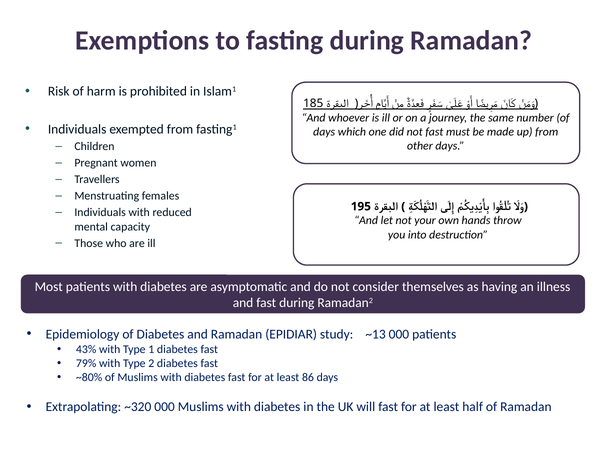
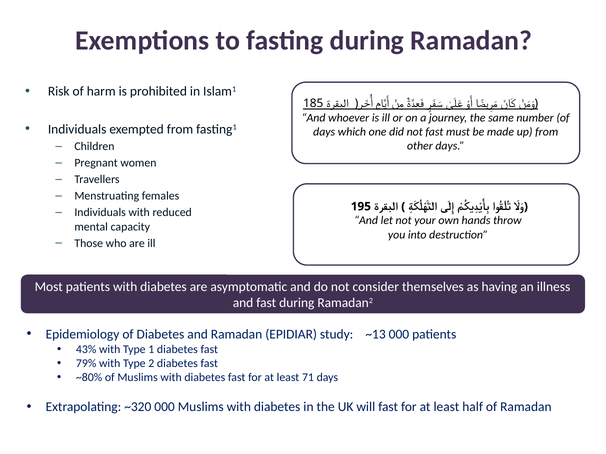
86: 86 -> 71
